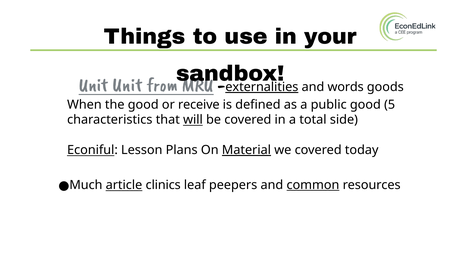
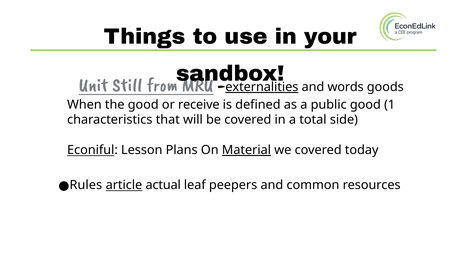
Unit Unit: Unit -> Still
5: 5 -> 1
will underline: present -> none
Much: Much -> Rules
clinics: clinics -> actual
common underline: present -> none
